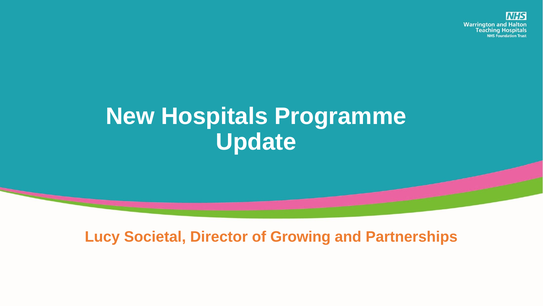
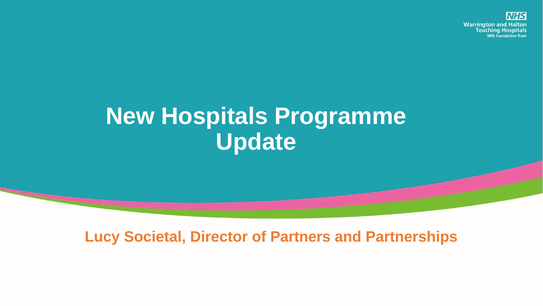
Growing: Growing -> Partners
